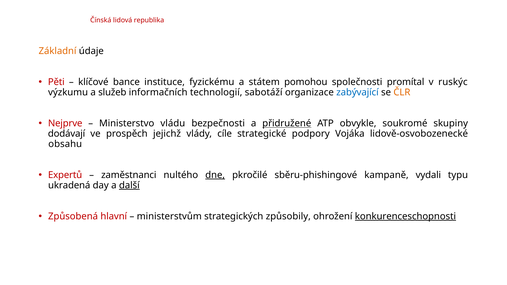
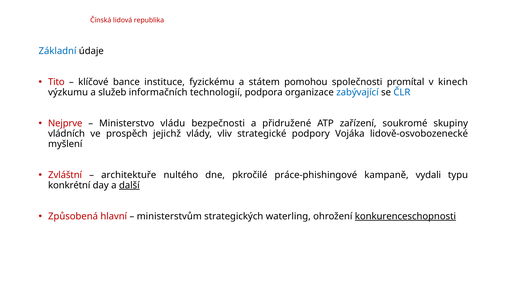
Základní colour: orange -> blue
Pěti: Pěti -> Tito
ruskýc: ruskýc -> kinech
sabotáží: sabotáží -> podpora
ČLR colour: orange -> blue
přidružené underline: present -> none
obvykle: obvykle -> zařízení
dodávají: dodávají -> vládních
cíle: cíle -> vliv
obsahu: obsahu -> myšlení
Expertů: Expertů -> Zvláštní
zaměstnanci: zaměstnanci -> architektuře
dne underline: present -> none
sběru-phishingové: sběru-phishingové -> práce-phishingové
ukradená: ukradená -> konkrétní
způsobily: způsobily -> waterling
